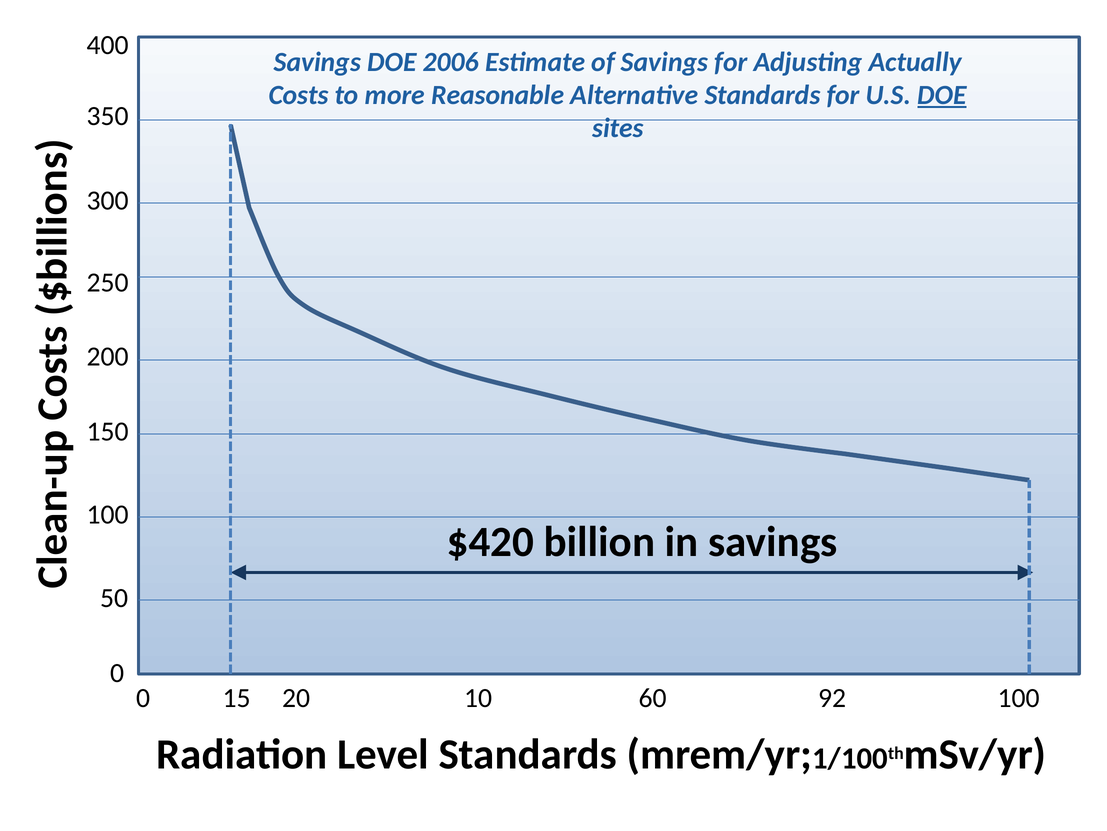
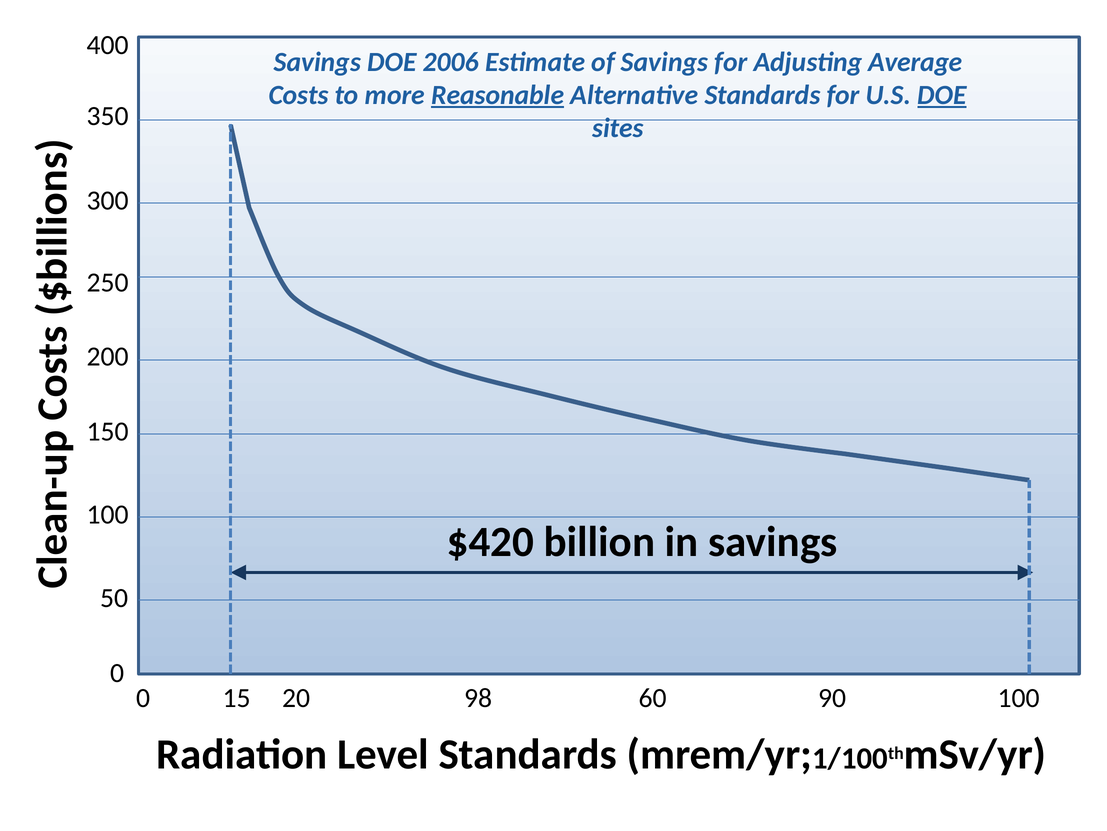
Actually: Actually -> Average
Reasonable underline: none -> present
10: 10 -> 98
92: 92 -> 90
